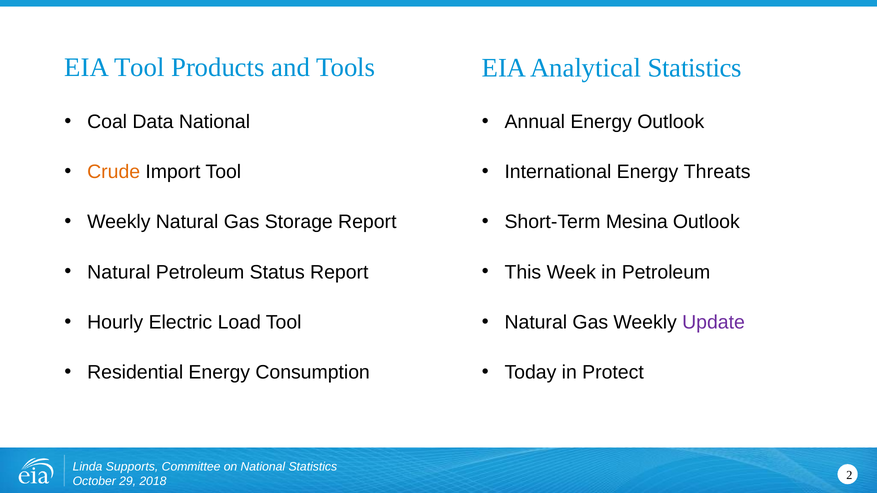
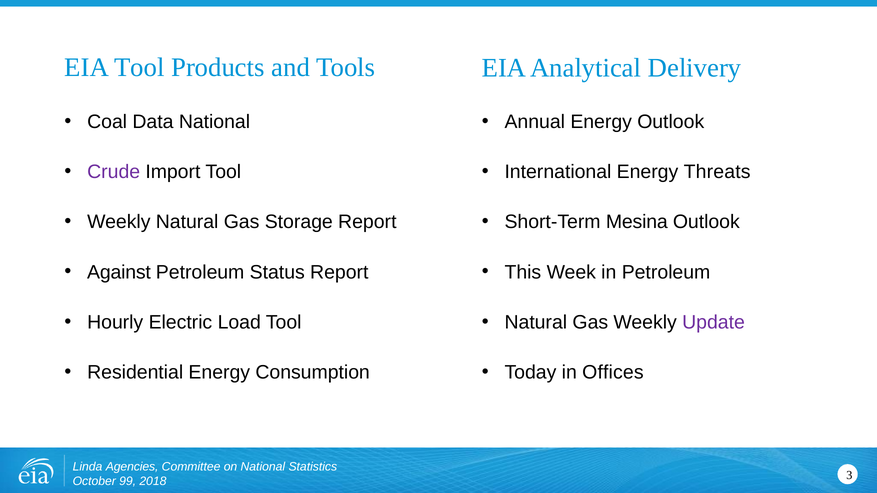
Analytical Statistics: Statistics -> Delivery
Crude colour: orange -> purple
Natural at (119, 272): Natural -> Against
Protect: Protect -> Offices
Supports: Supports -> Agencies
29: 29 -> 99
2: 2 -> 3
